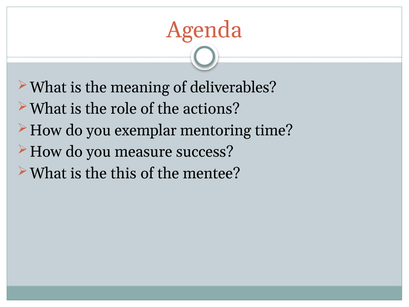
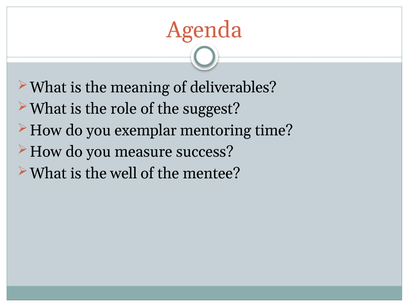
actions: actions -> suggest
this: this -> well
